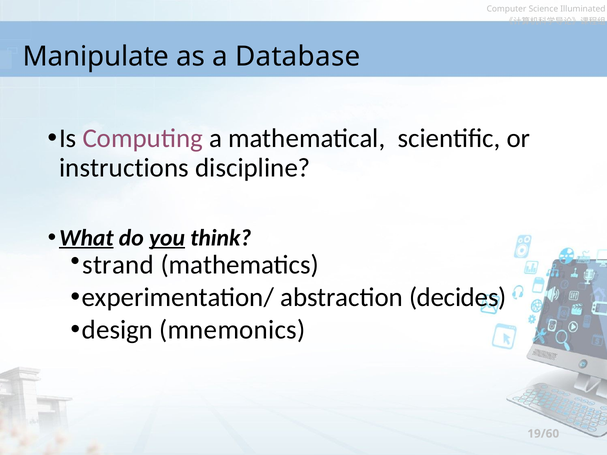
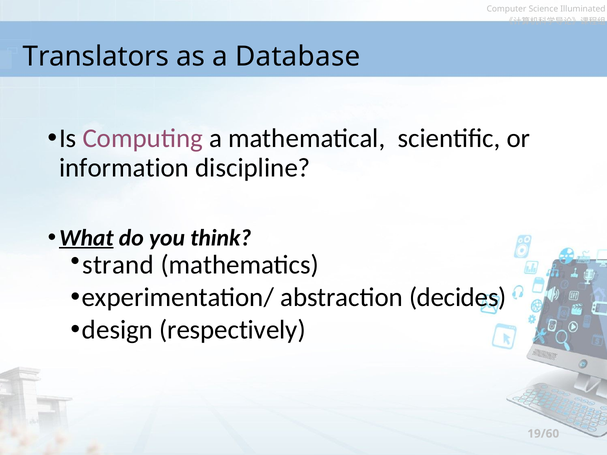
Manipulate: Manipulate -> Translators
instructions: instructions -> information
you underline: present -> none
mnemonics: mnemonics -> respectively
